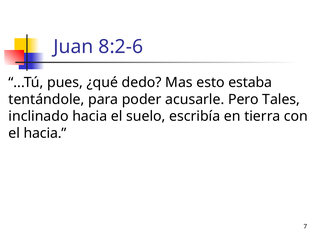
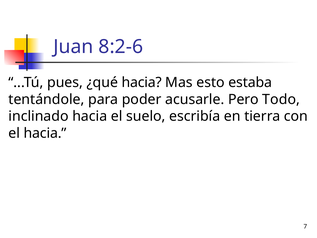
¿qué dedo: dedo -> hacia
Tales: Tales -> Todo
